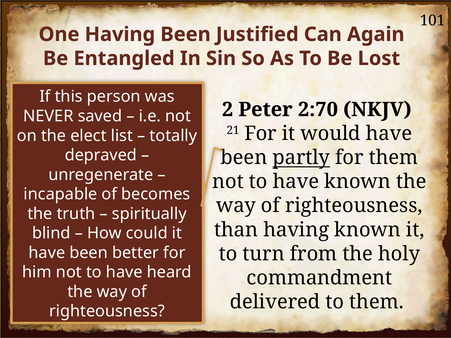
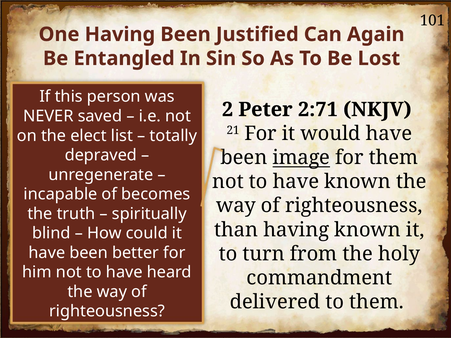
2:70: 2:70 -> 2:71
partly: partly -> image
